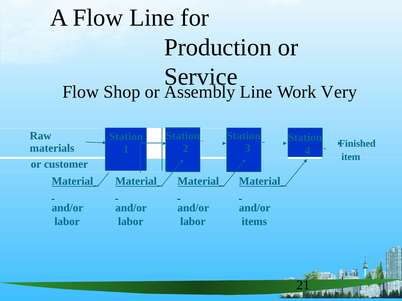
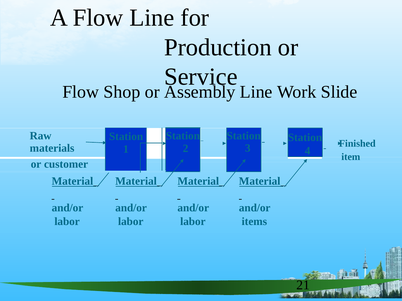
Very: Very -> Slide
